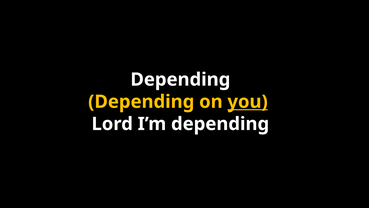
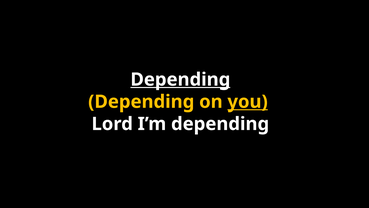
Depending at (180, 79) underline: none -> present
